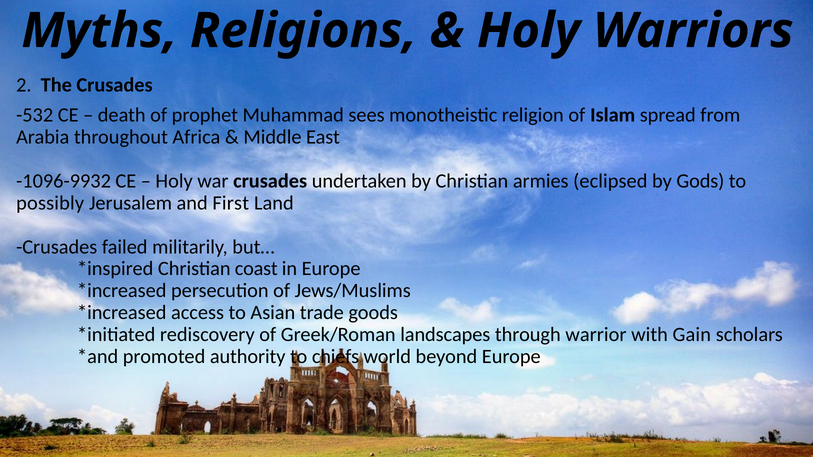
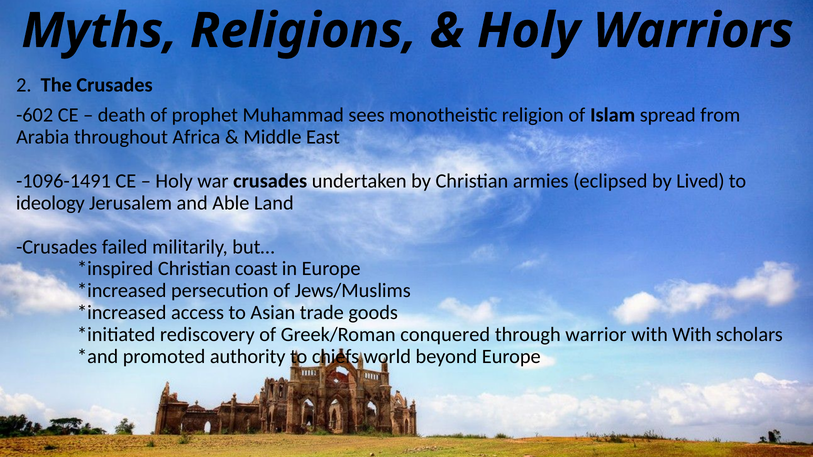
-532: -532 -> -602
-1096-9932: -1096-9932 -> -1096-1491
Gods: Gods -> Lived
possibly: possibly -> ideology
First: First -> Able
landscapes: landscapes -> conquered
with Gain: Gain -> With
